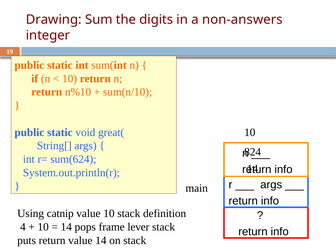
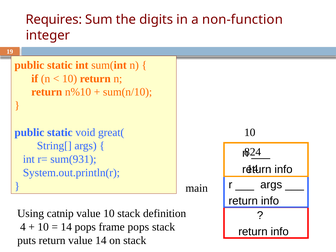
Drawing: Drawing -> Requires
non-answers: non-answers -> non-function
sum(624: sum(624 -> sum(931
frame lever: lever -> pops
